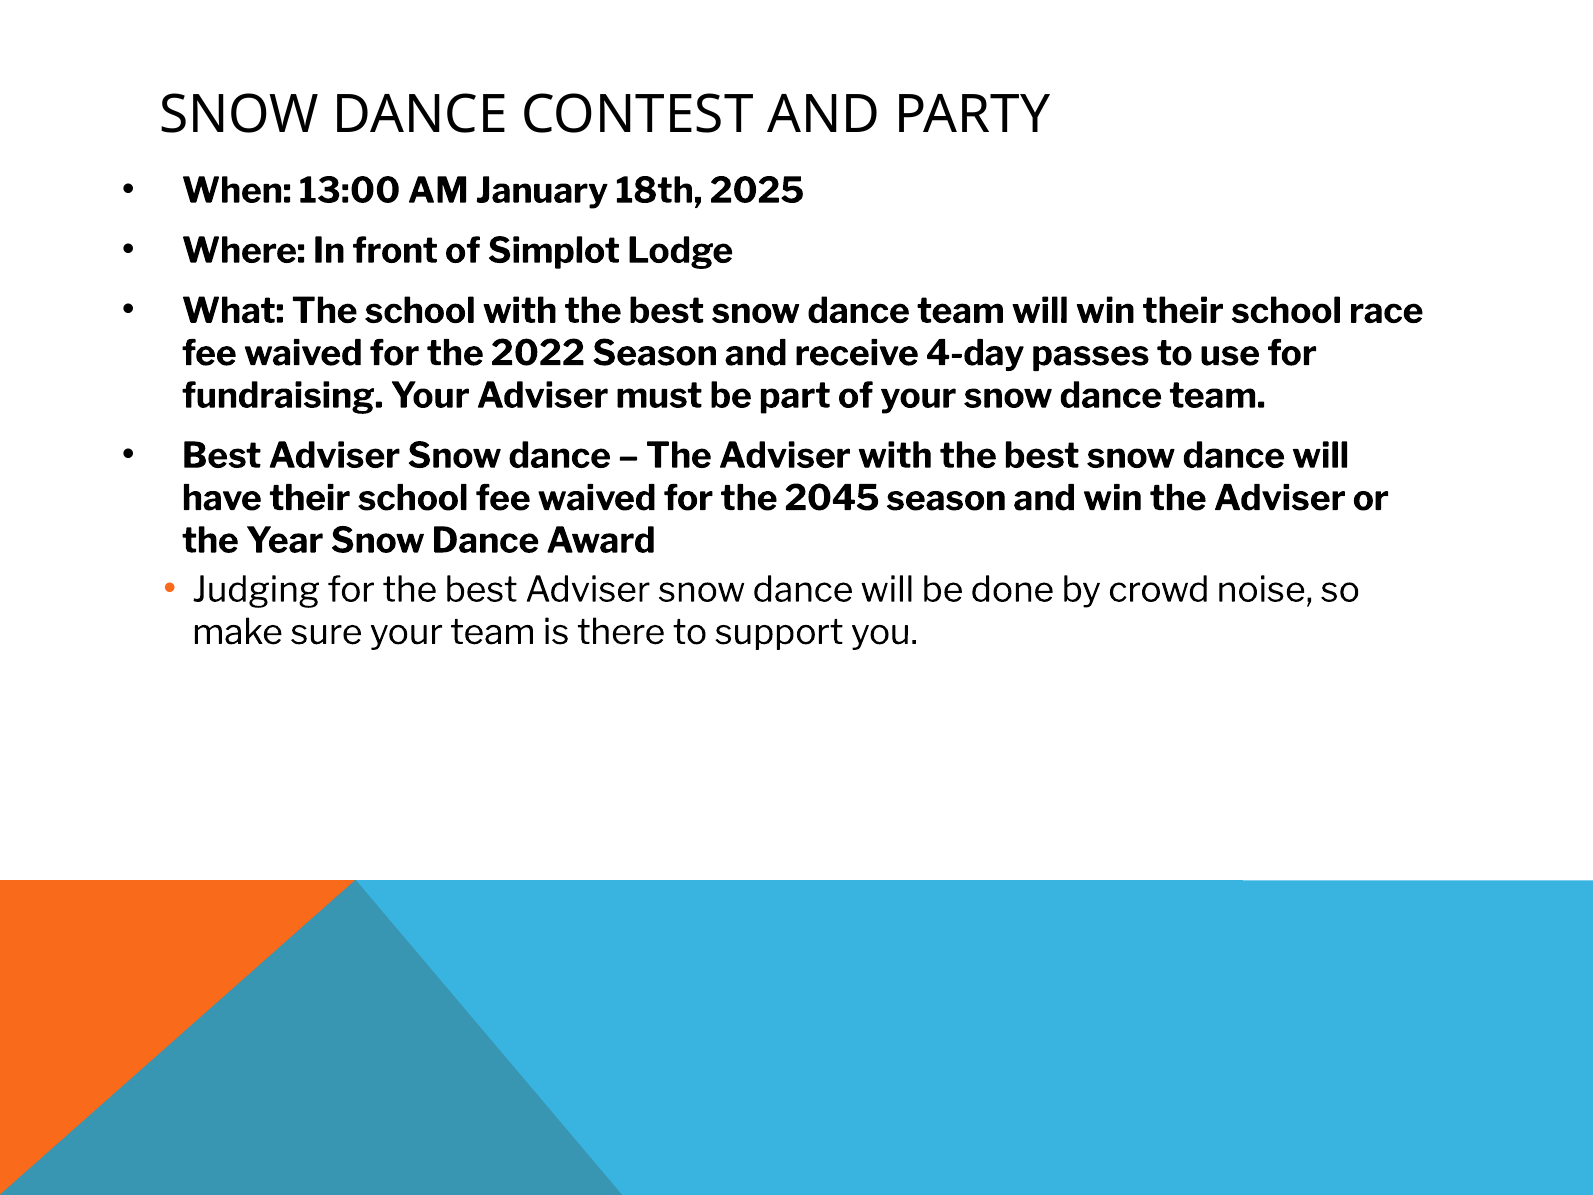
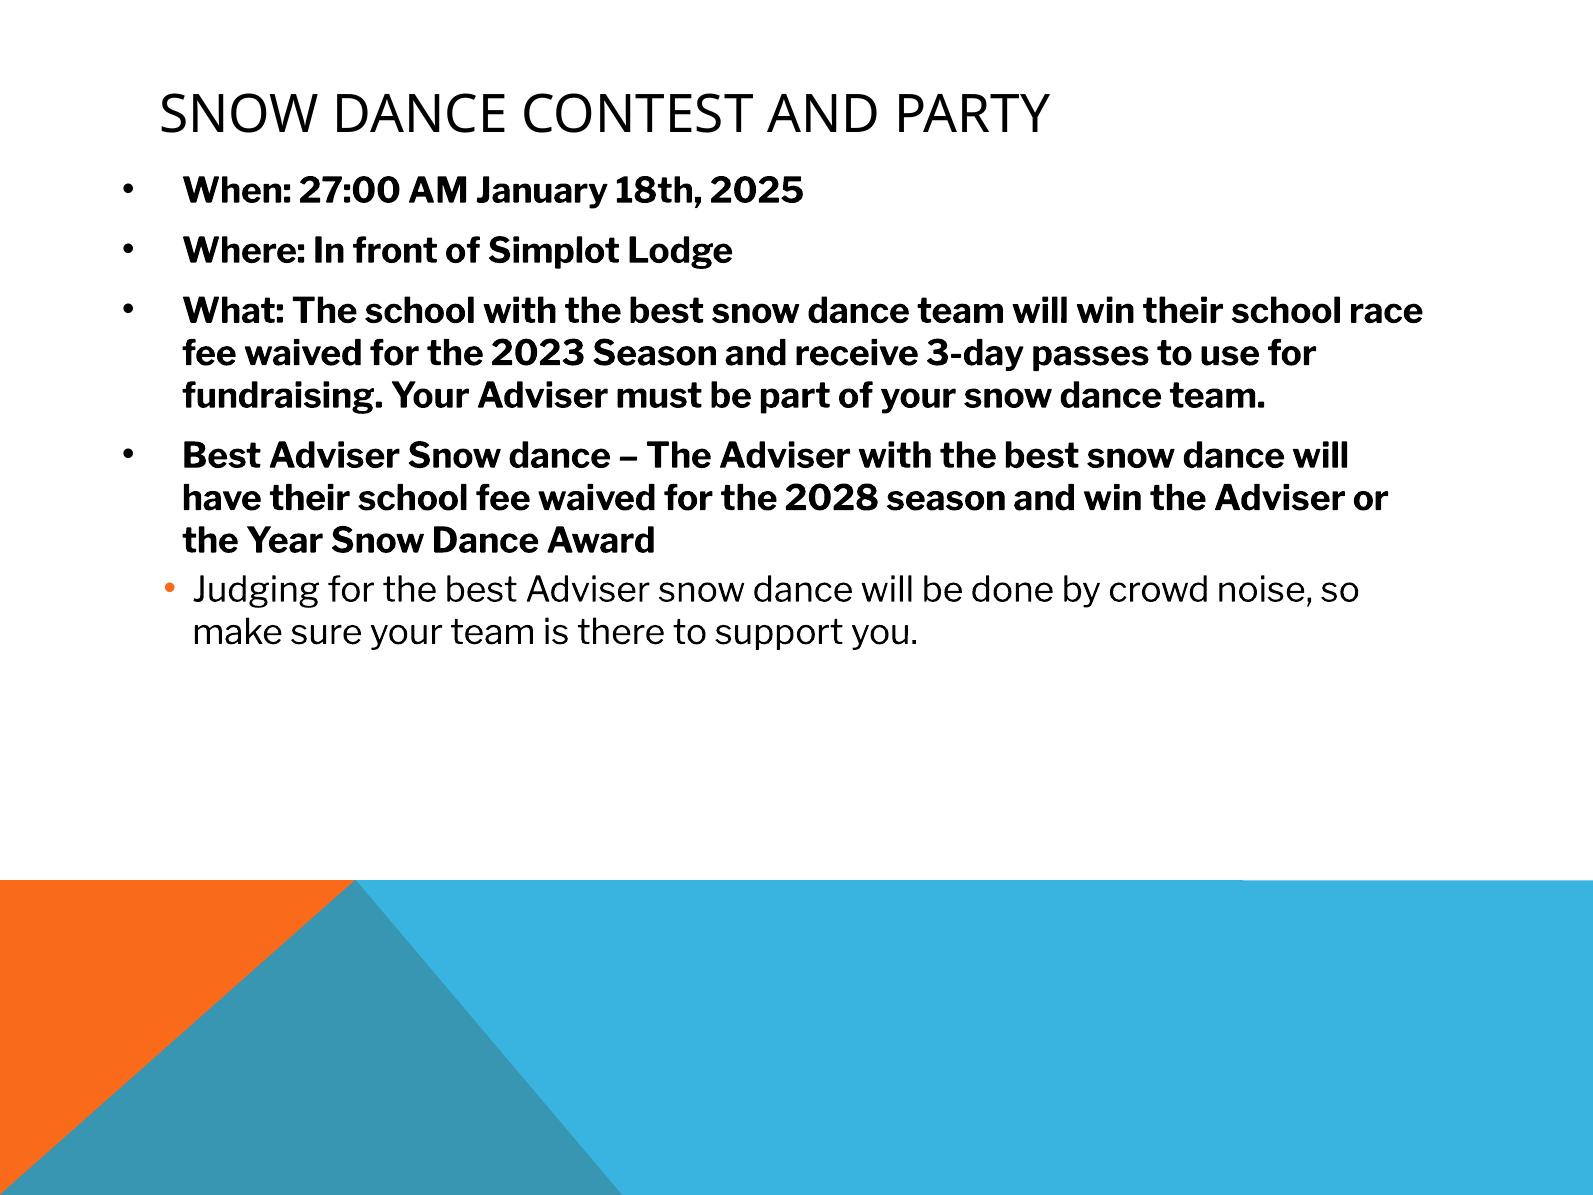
13:00: 13:00 -> 27:00
2022: 2022 -> 2023
4-day: 4-day -> 3-day
2045: 2045 -> 2028
